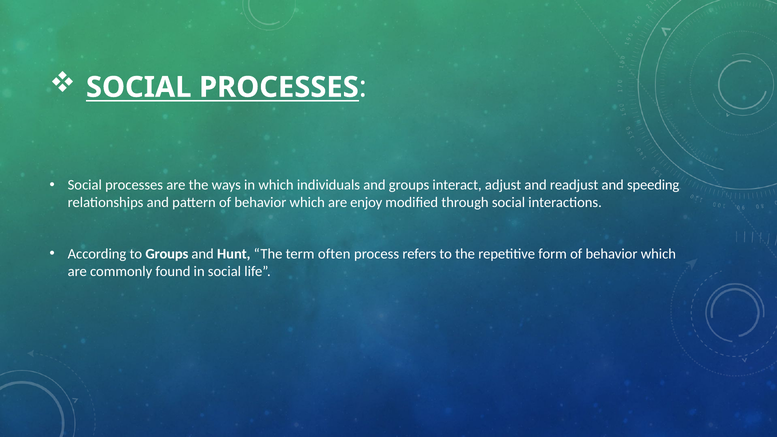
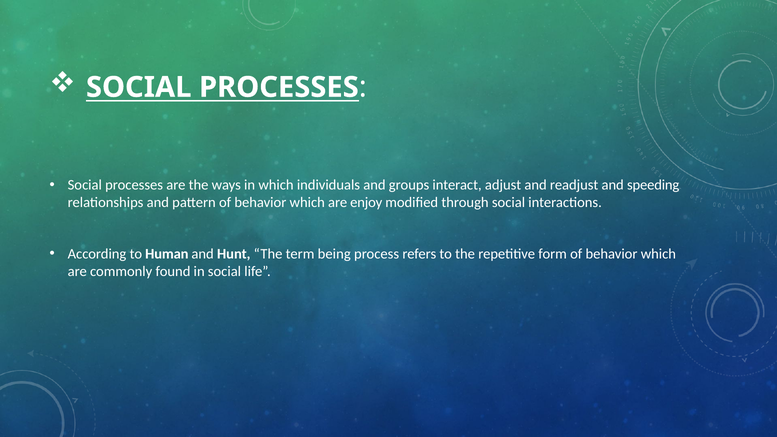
to Groups: Groups -> Human
often: often -> being
